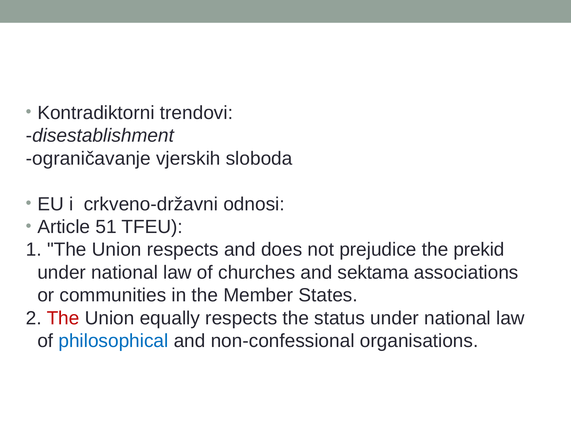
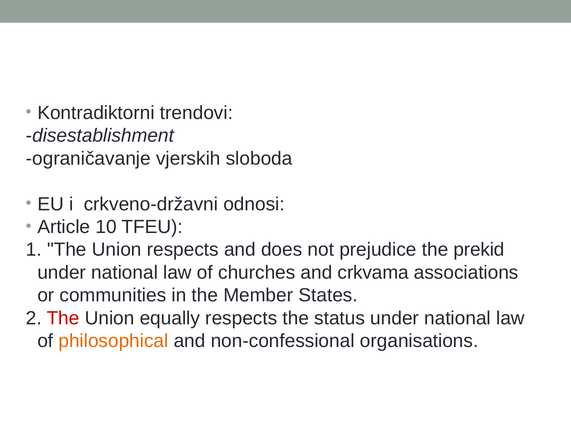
51: 51 -> 10
sektama: sektama -> crkvama
philosophical colour: blue -> orange
